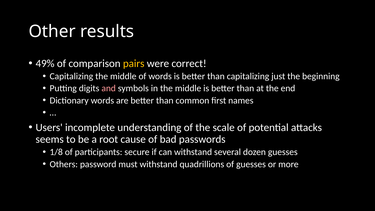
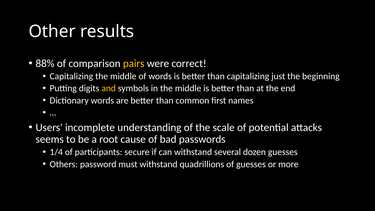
49%: 49% -> 88%
and colour: pink -> yellow
1/8: 1/8 -> 1/4
